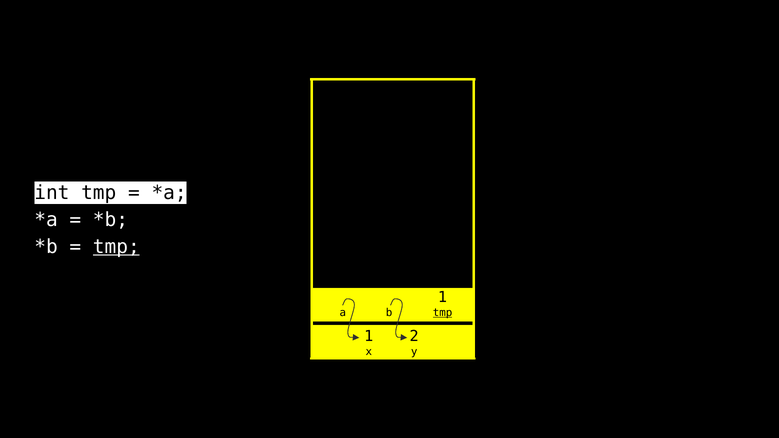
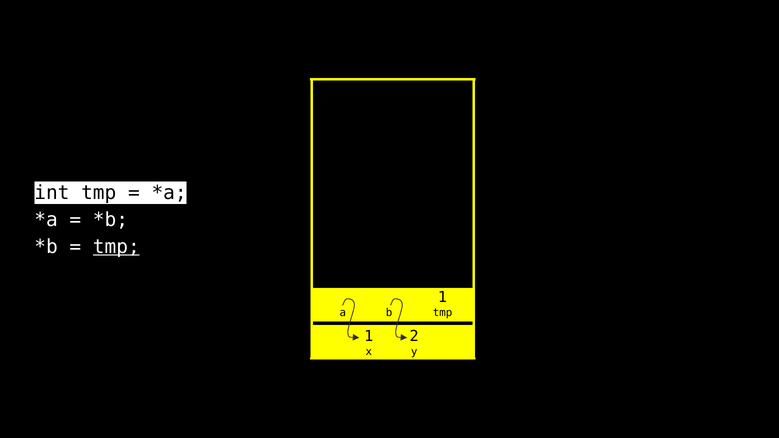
tmp at (443, 313) underline: present -> none
